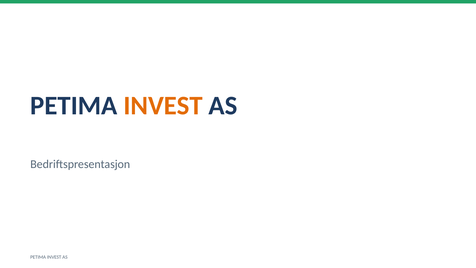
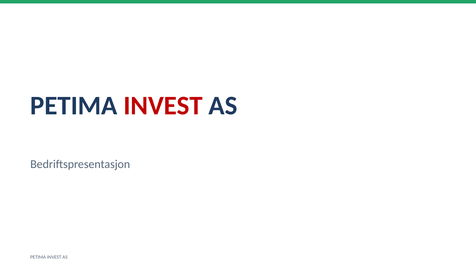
INVEST at (163, 106) colour: orange -> red
